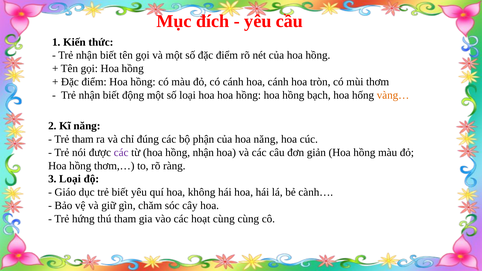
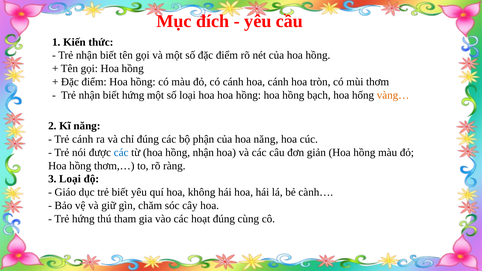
biết động: động -> hứng
Trẻ tham: tham -> cánh
các at (121, 153) colour: purple -> blue
hoạt cùng: cùng -> đúng
